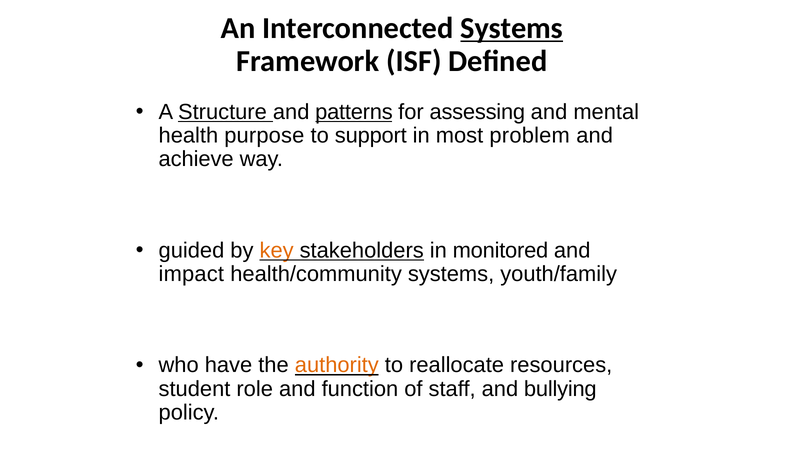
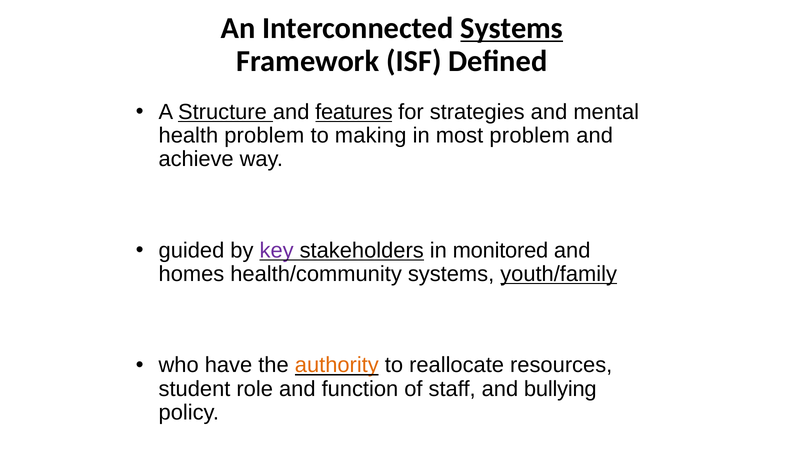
patterns: patterns -> features
assessing: assessing -> strategies
health purpose: purpose -> problem
support: support -> making
key colour: orange -> purple
impact: impact -> homes
youth/family underline: none -> present
